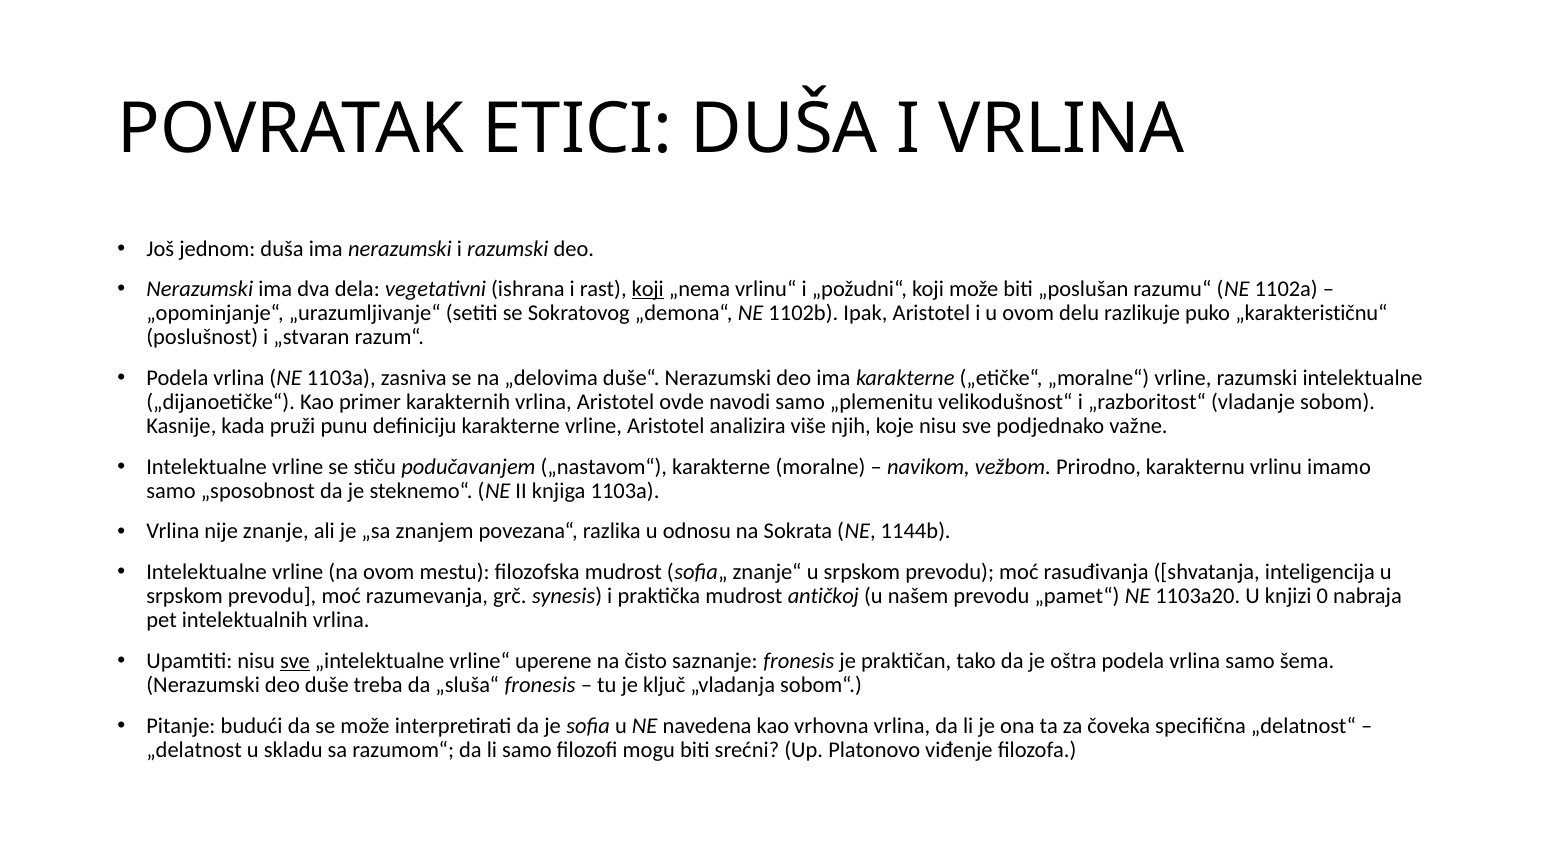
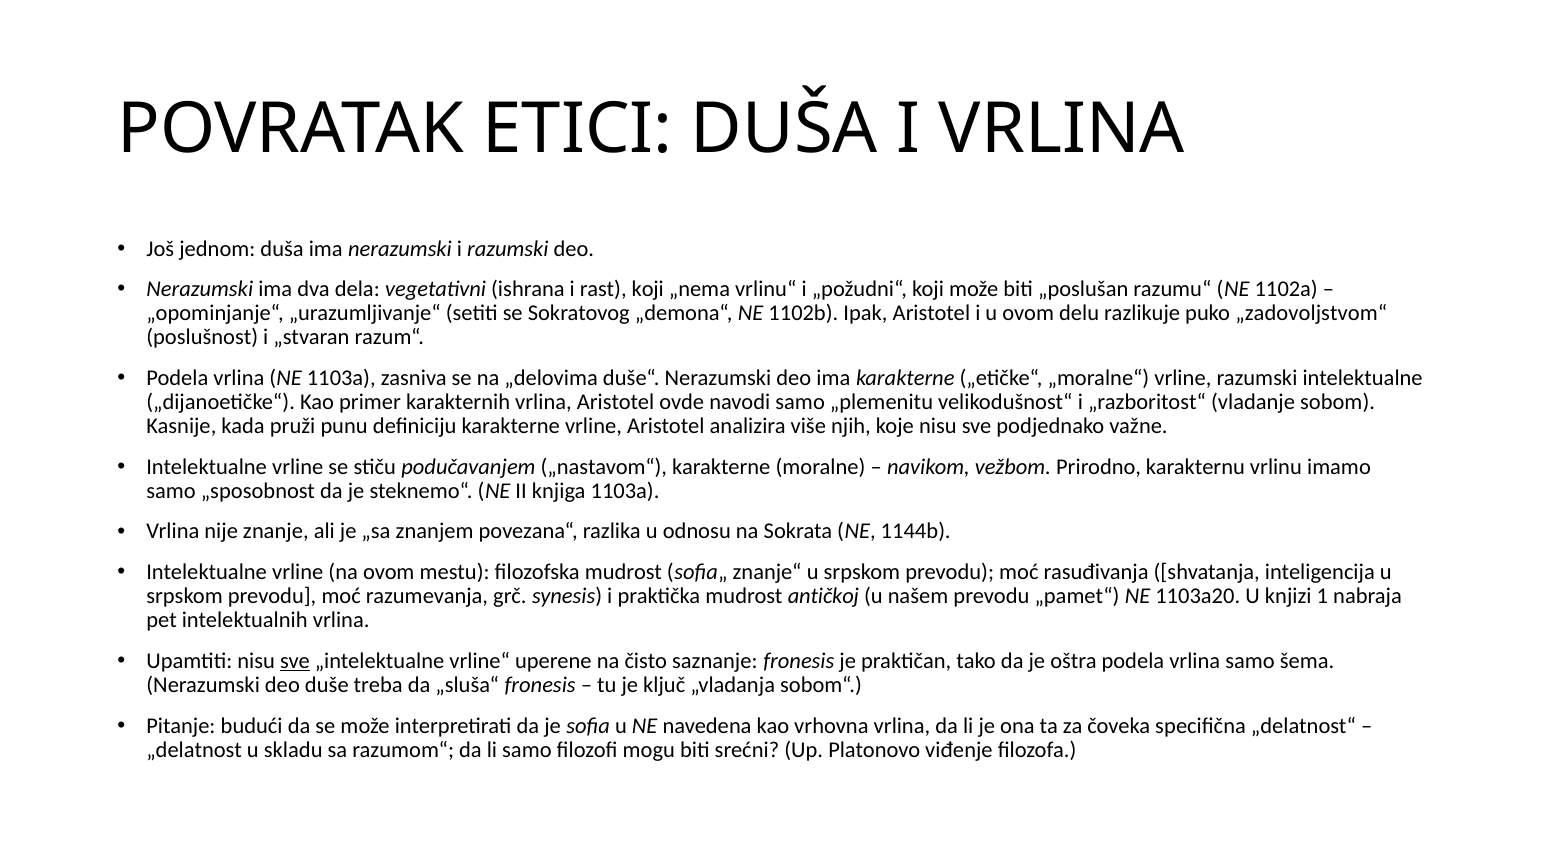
koji at (648, 289) underline: present -> none
„karakterističnu“: „karakterističnu“ -> „zadovoljstvom“
0: 0 -> 1
